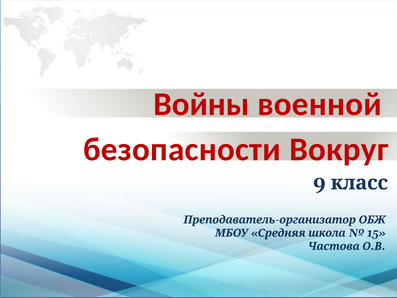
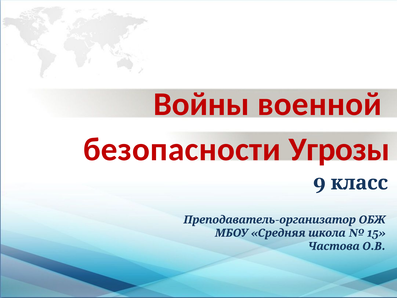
Вокруг: Вокруг -> Угрозы
